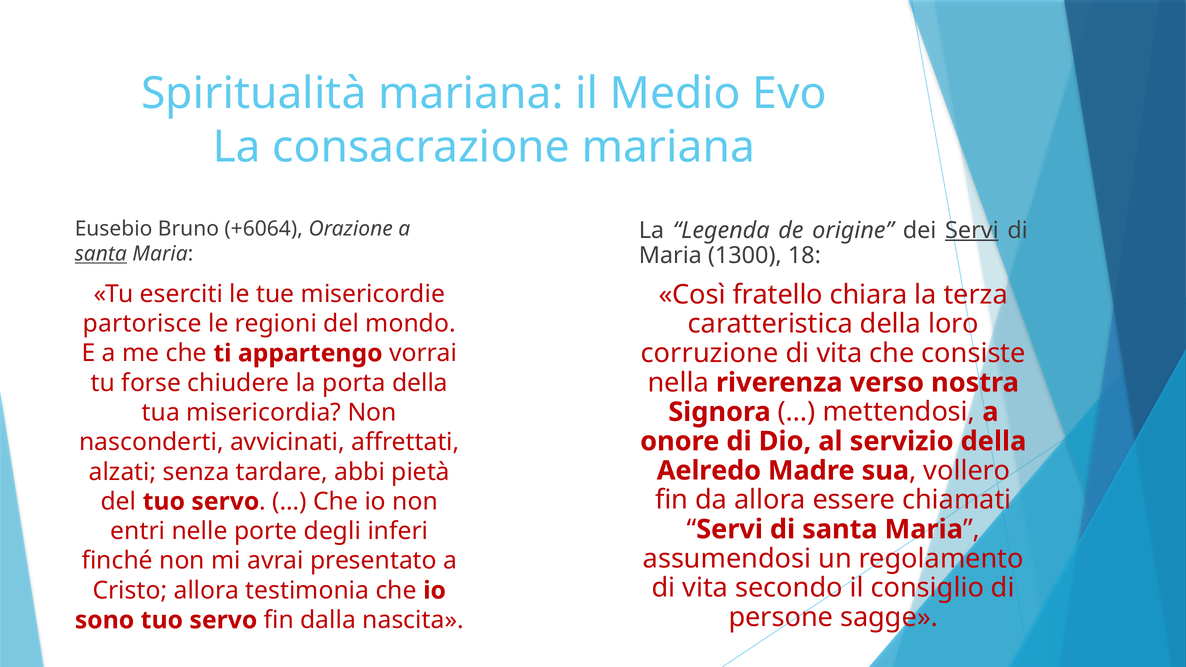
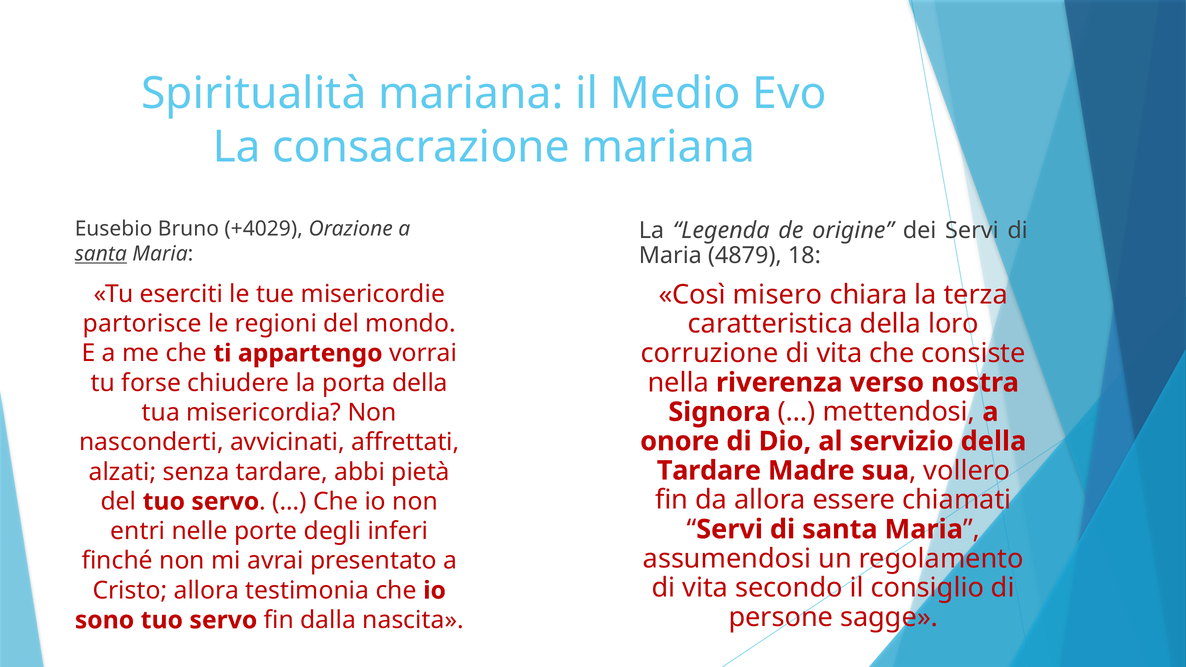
+6064: +6064 -> +4029
Servi at (972, 230) underline: present -> none
1300: 1300 -> 4879
fratello: fratello -> misero
Aelredo at (709, 471): Aelredo -> Tardare
